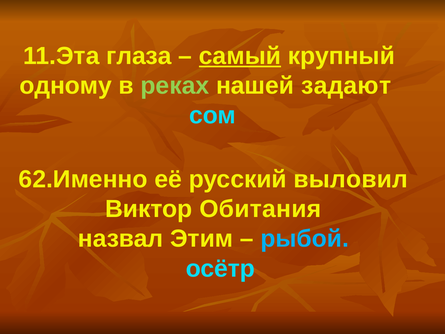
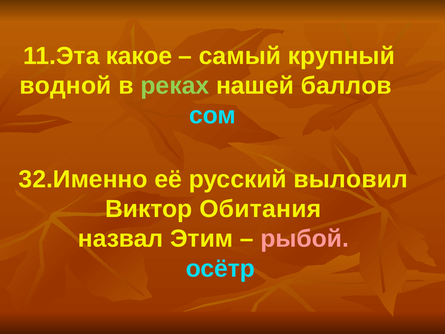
глаза: глаза -> какое
самый underline: present -> none
одному: одному -> водной
задают: задают -> баллов
62.Именно: 62.Именно -> 32.Именно
рыбой colour: light blue -> pink
